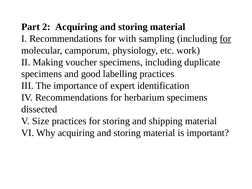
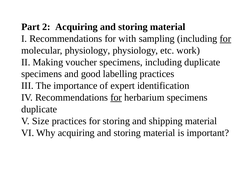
molecular camporum: camporum -> physiology
for at (116, 97) underline: none -> present
dissected at (39, 109): dissected -> duplicate
